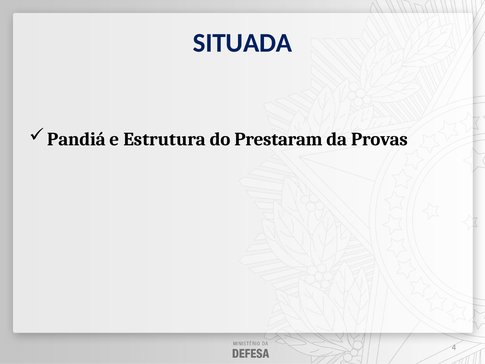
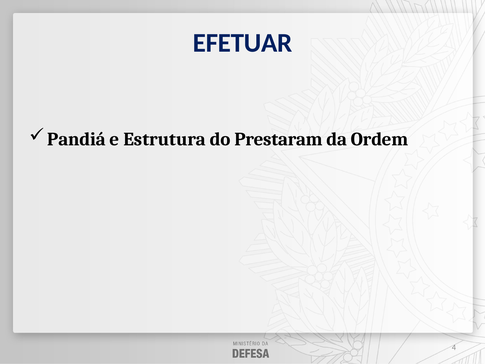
SITUADA: SITUADA -> EFETUAR
Provas: Provas -> Ordem
